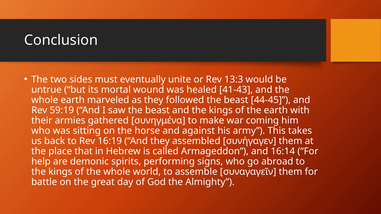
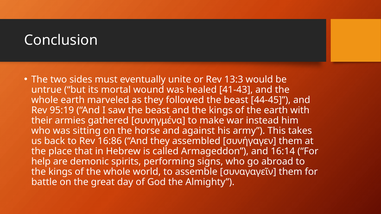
59:19: 59:19 -> 95:19
coming: coming -> instead
16:19: 16:19 -> 16:86
